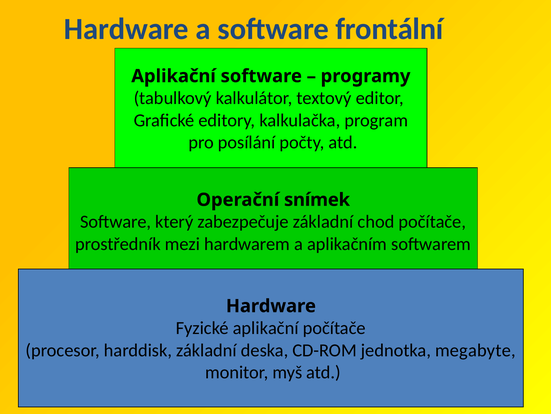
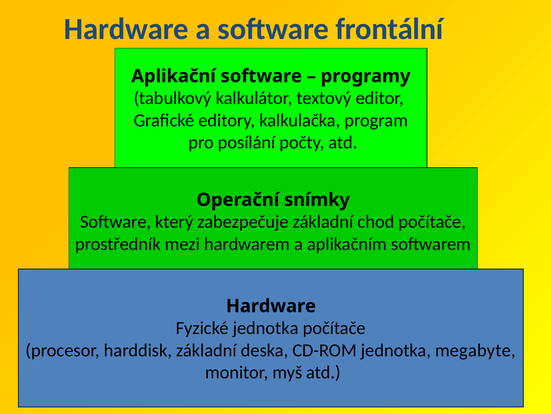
snímek: snímek -> snímky
Fyzické aplikační: aplikační -> jednotka
